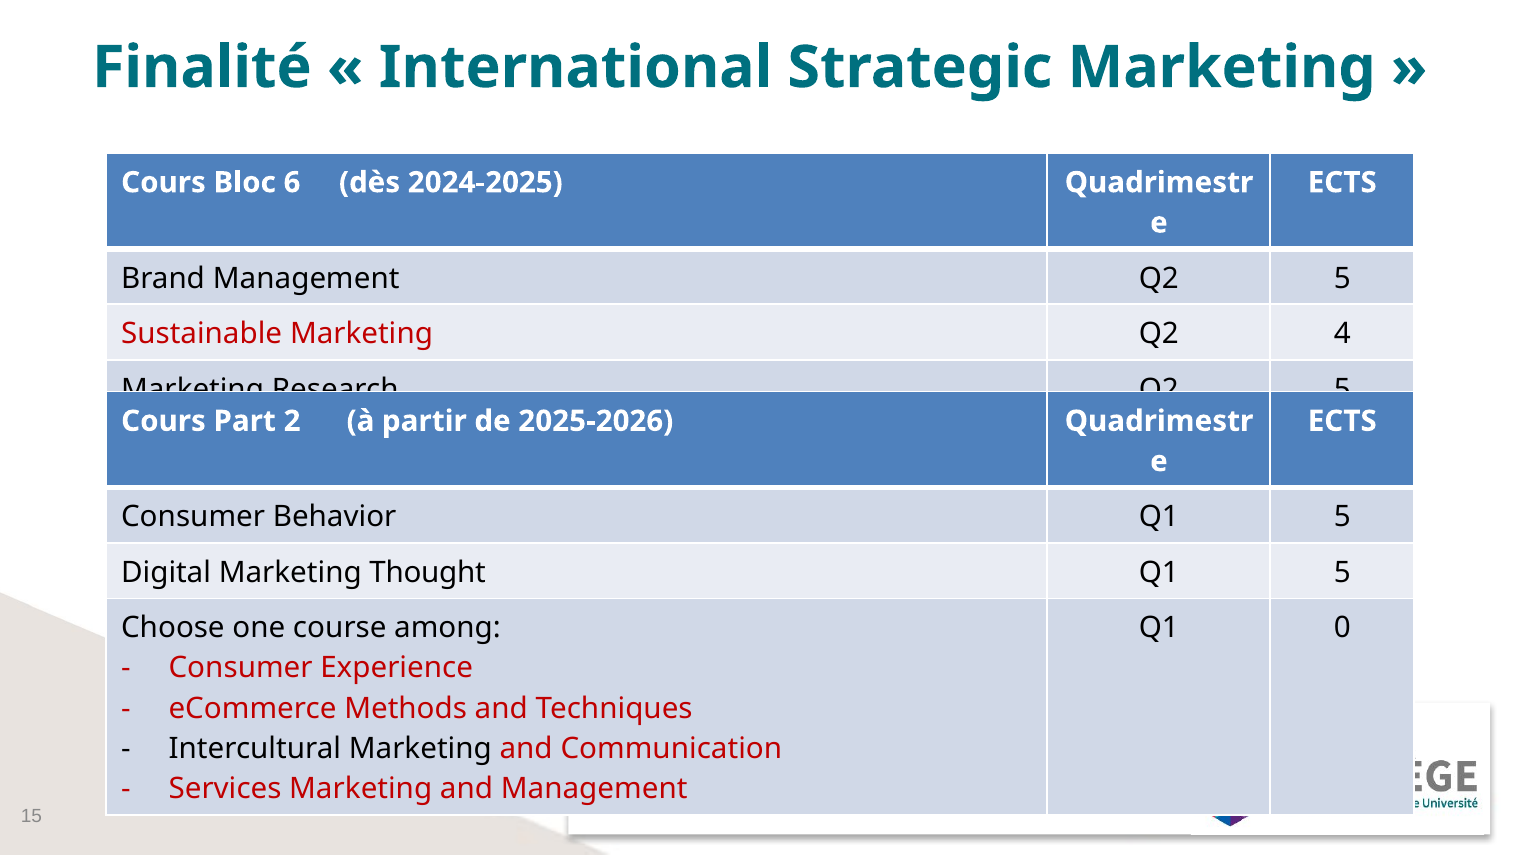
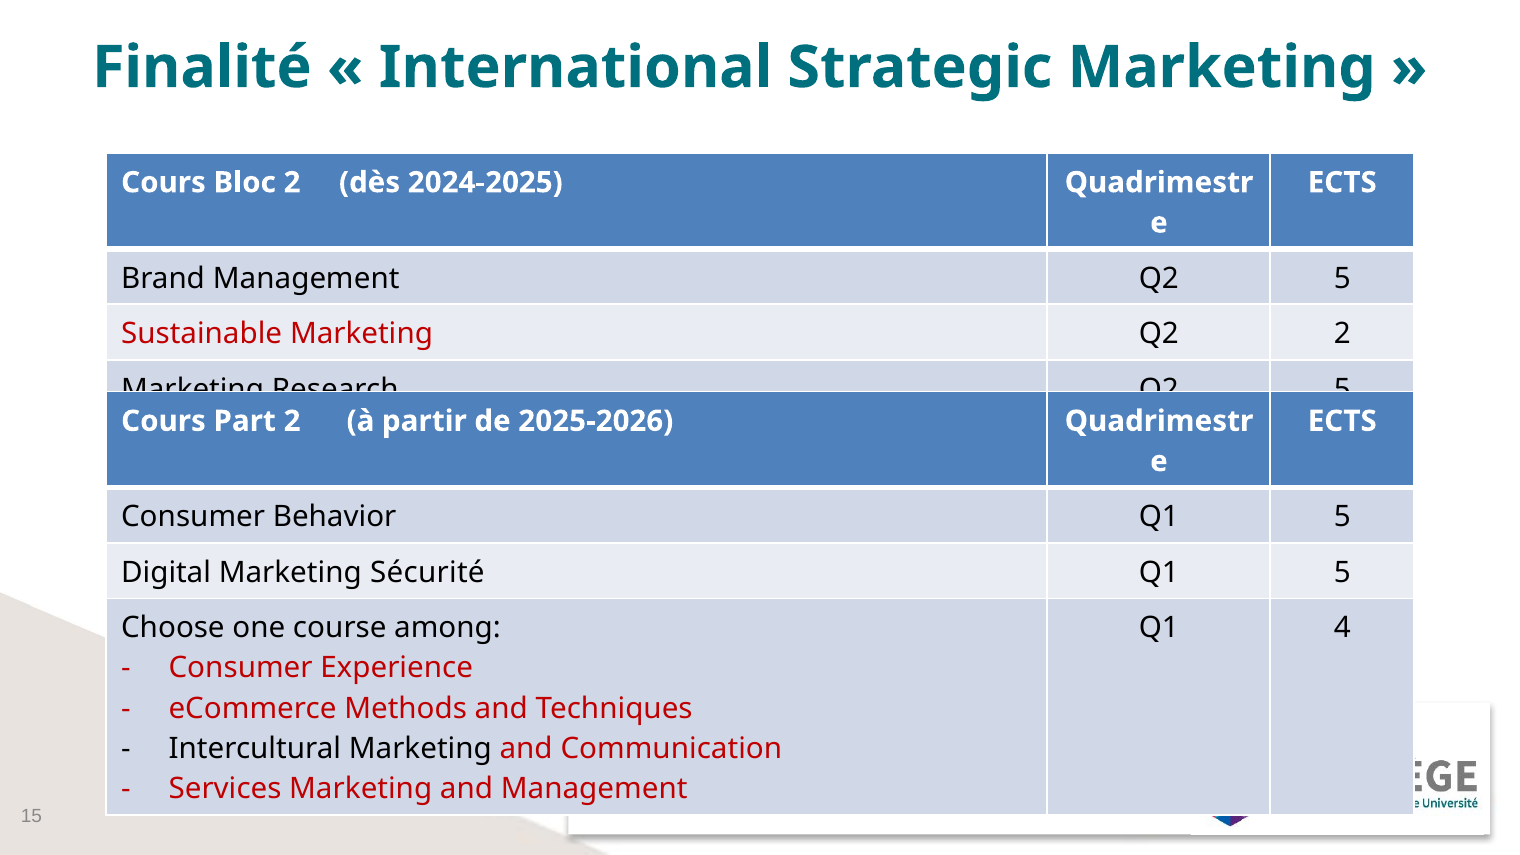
Bloc 6: 6 -> 2
Q2 4: 4 -> 2
Thought: Thought -> Sécurité
0: 0 -> 4
